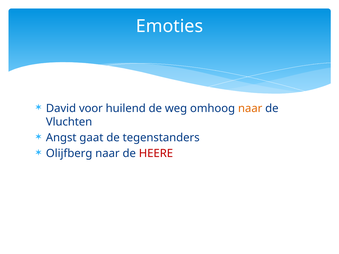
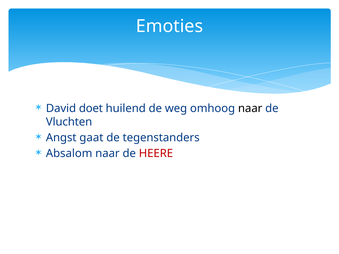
voor: voor -> doet
naar at (250, 108) colour: orange -> black
Olijfberg: Olijfberg -> Absalom
